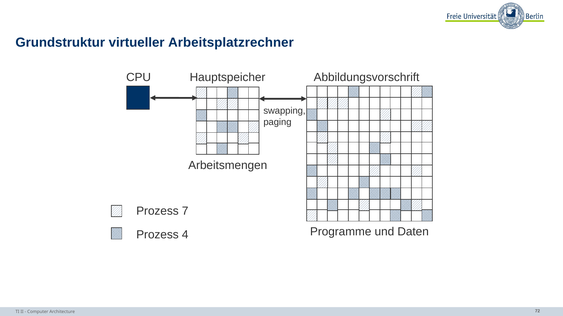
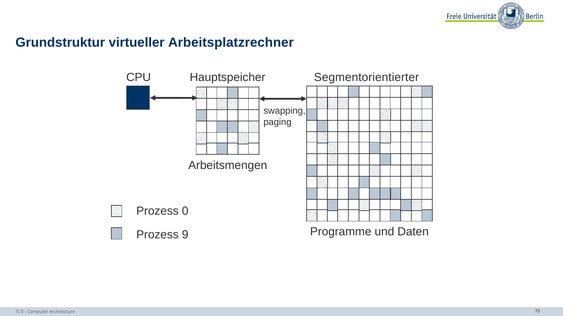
Abbildungsvorschrift: Abbildungsvorschrift -> Segmentorientierter
7: 7 -> 0
4: 4 -> 9
